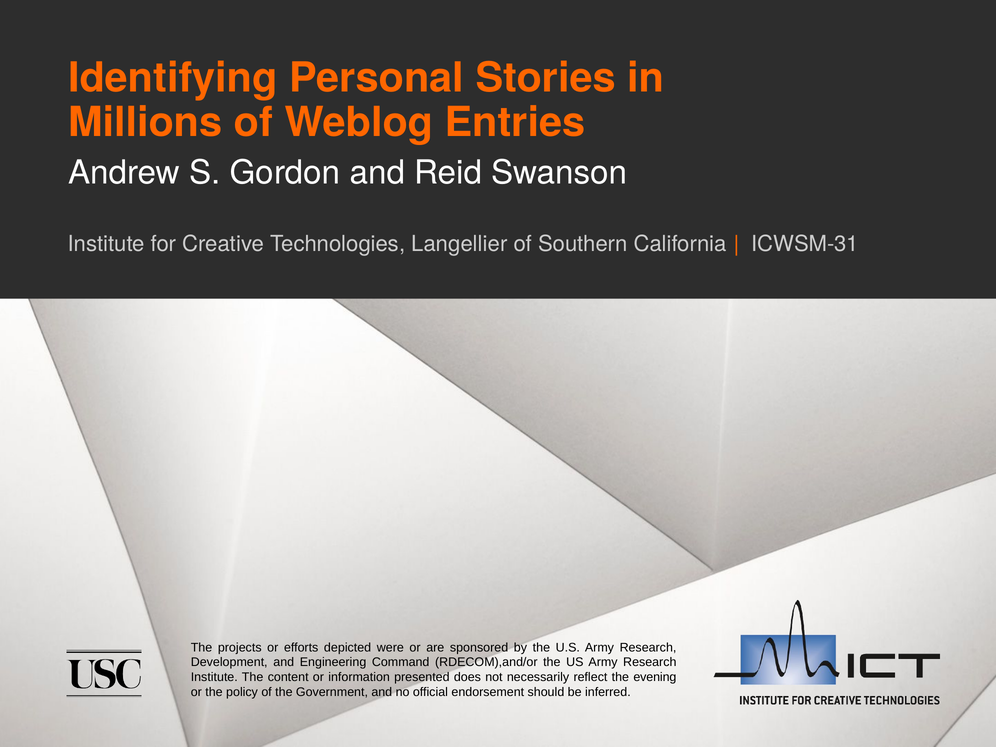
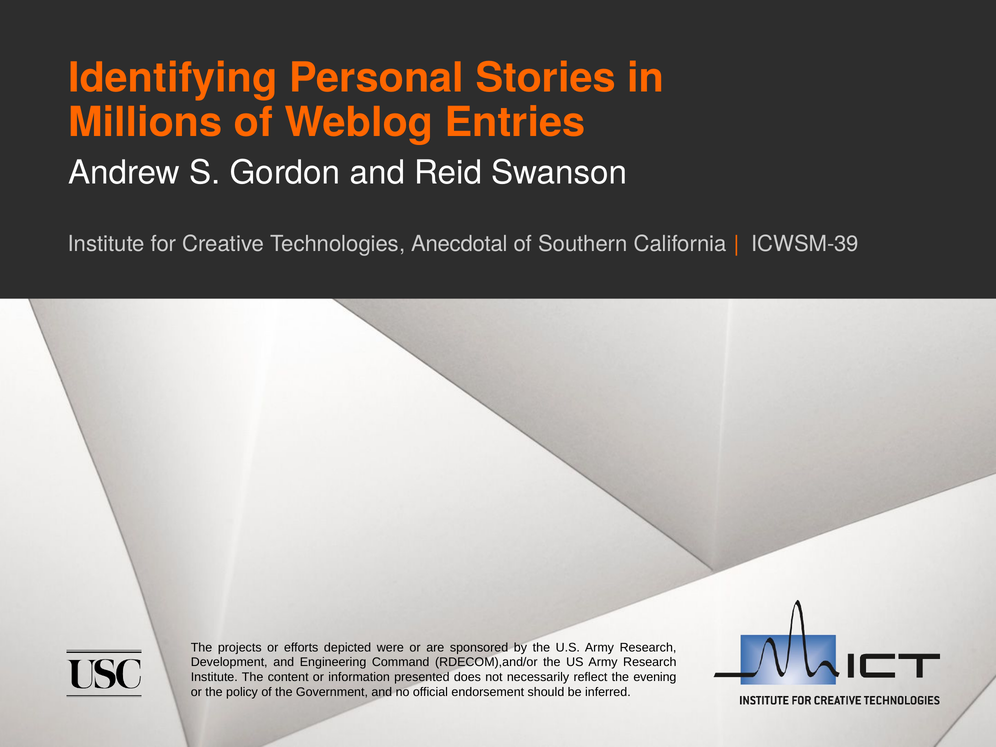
Langellier: Langellier -> Anecdotal
ICWSM-31: ICWSM-31 -> ICWSM-39
